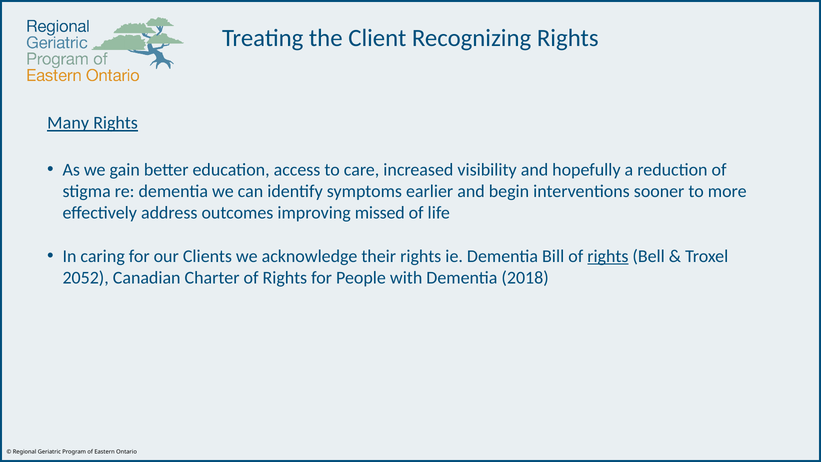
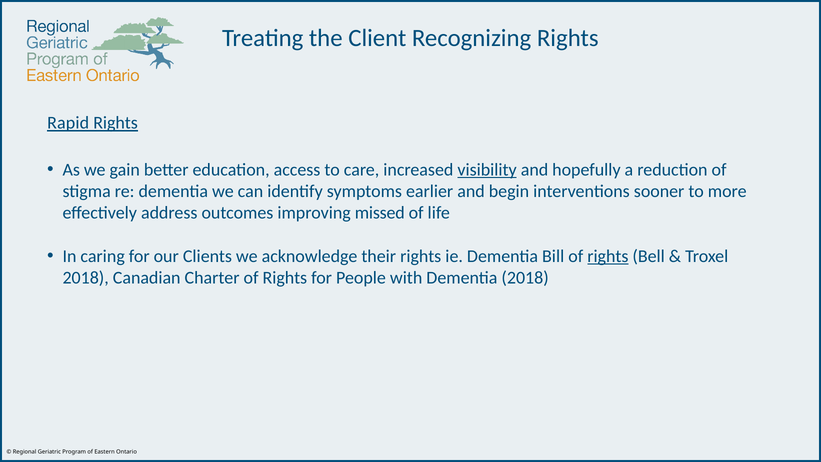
Many: Many -> Rapid
visibility underline: none -> present
2052 at (86, 278): 2052 -> 2018
